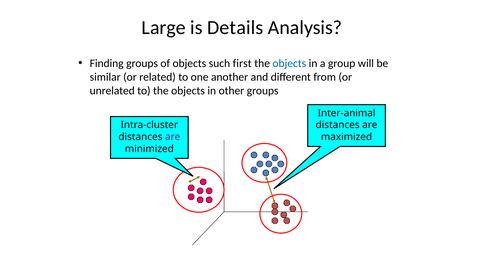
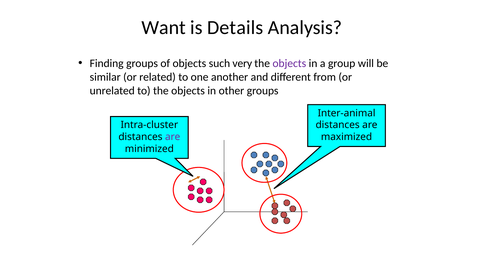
Large: Large -> Want
first: first -> very
objects at (289, 63) colour: blue -> purple
